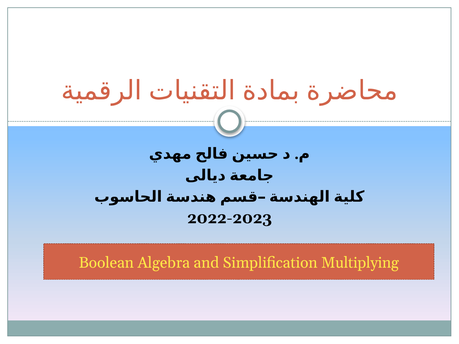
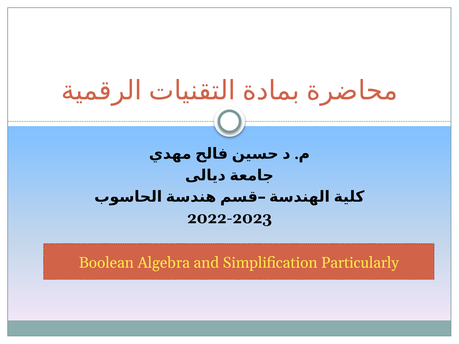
Multiplying: Multiplying -> Particularly
